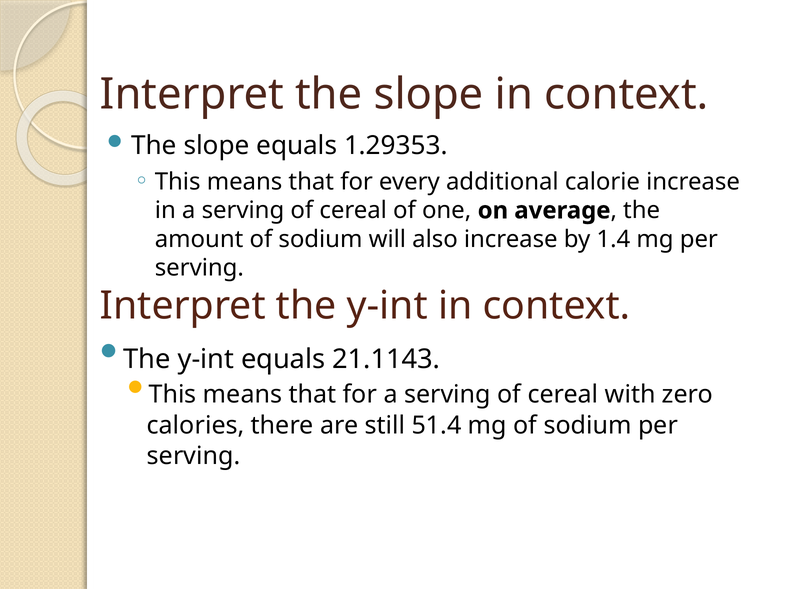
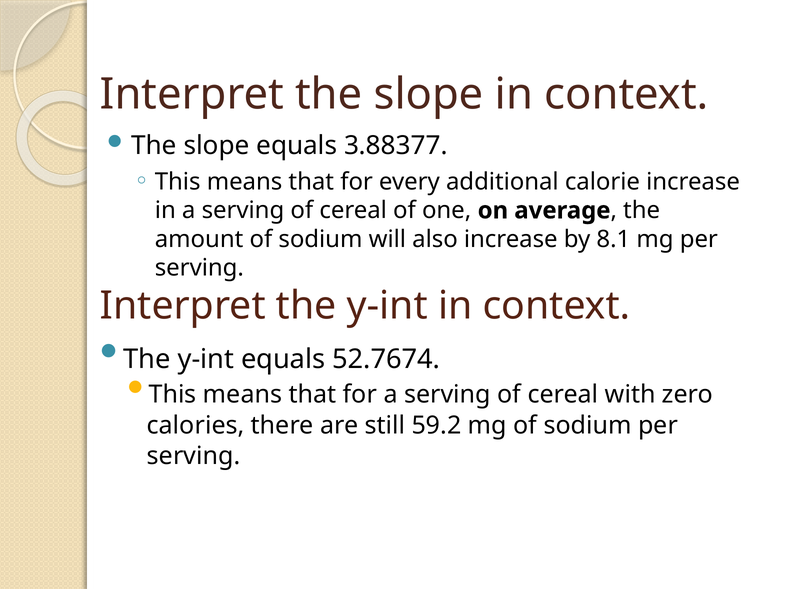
1.29353: 1.29353 -> 3.88377
1.4: 1.4 -> 8.1
21.1143: 21.1143 -> 52.7674
51.4: 51.4 -> 59.2
